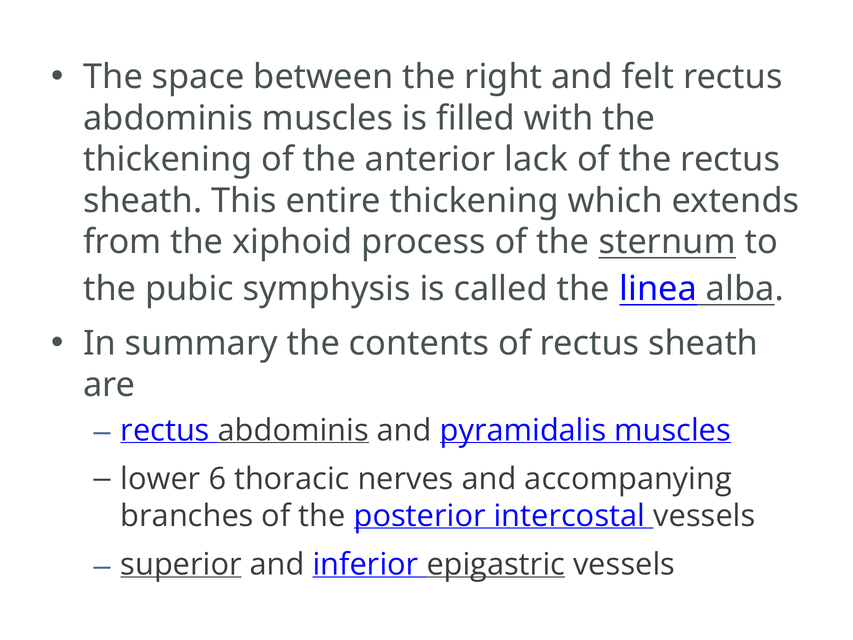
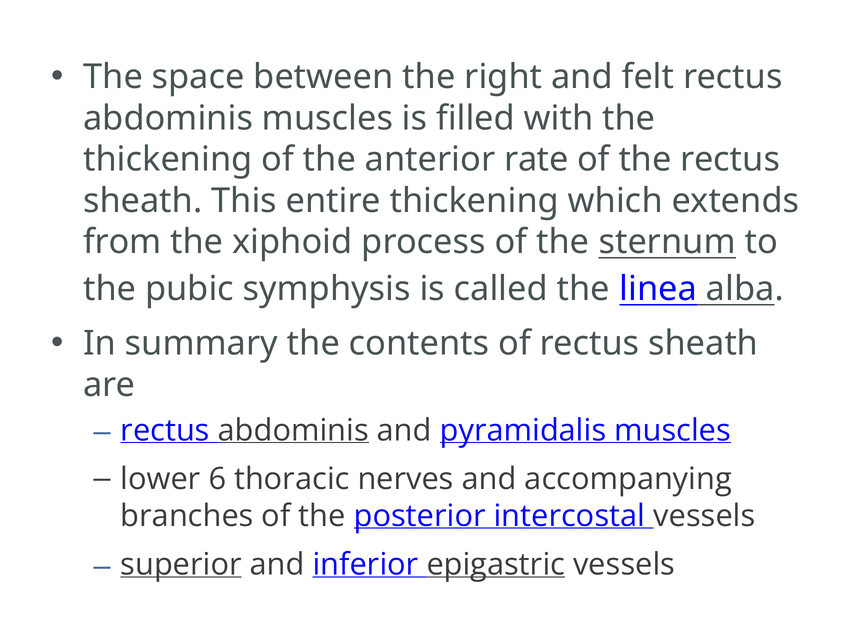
lack: lack -> rate
